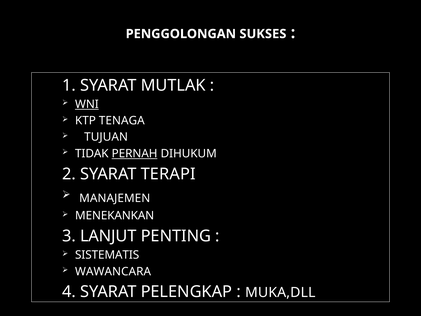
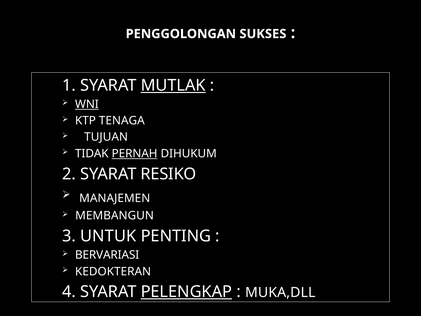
MUTLAK underline: none -> present
TERAPI: TERAPI -> RESIKO
MENEKANKAN: MENEKANKAN -> MEMBANGUN
LANJUT: LANJUT -> UNTUK
SISTEMATIS: SISTEMATIS -> BERVARIASI
WAWANCARA: WAWANCARA -> KEDOKTERAN
PELENGKAP underline: none -> present
